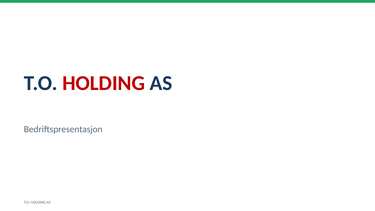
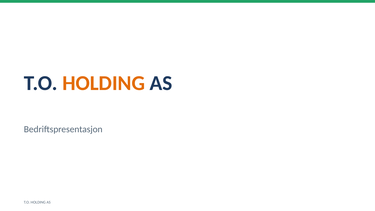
HOLDING at (104, 83) colour: red -> orange
